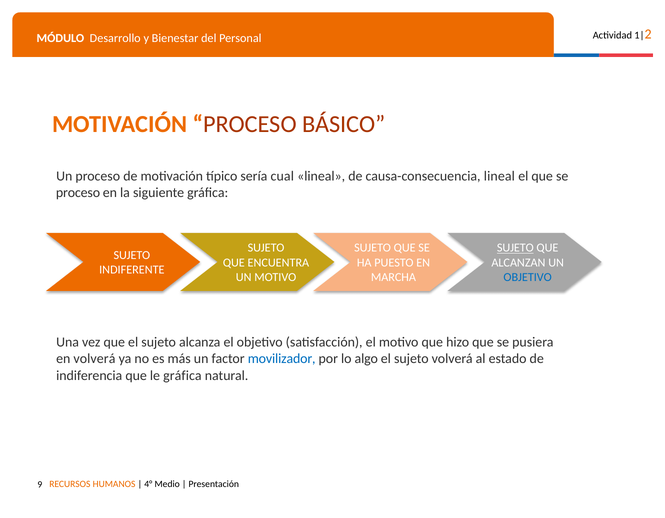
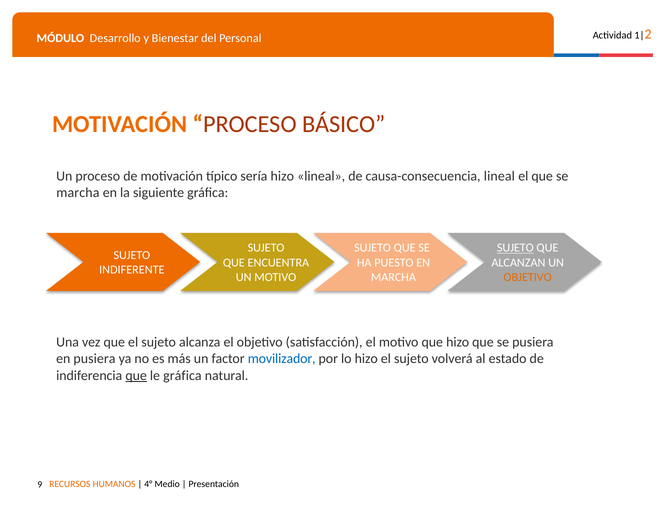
sería cual: cual -> hizo
proceso at (78, 193): proceso -> marcha
OBJETIVO at (528, 277) colour: blue -> orange
en volverá: volverá -> pusiera
lo algo: algo -> hizo
que at (136, 375) underline: none -> present
